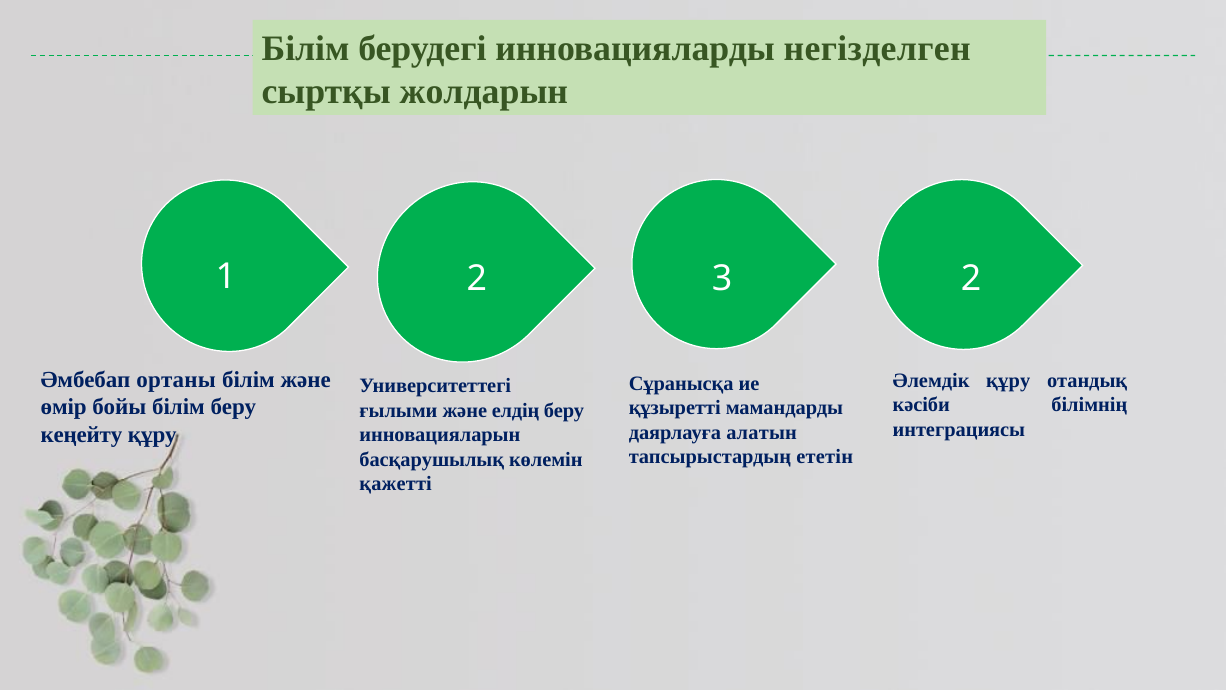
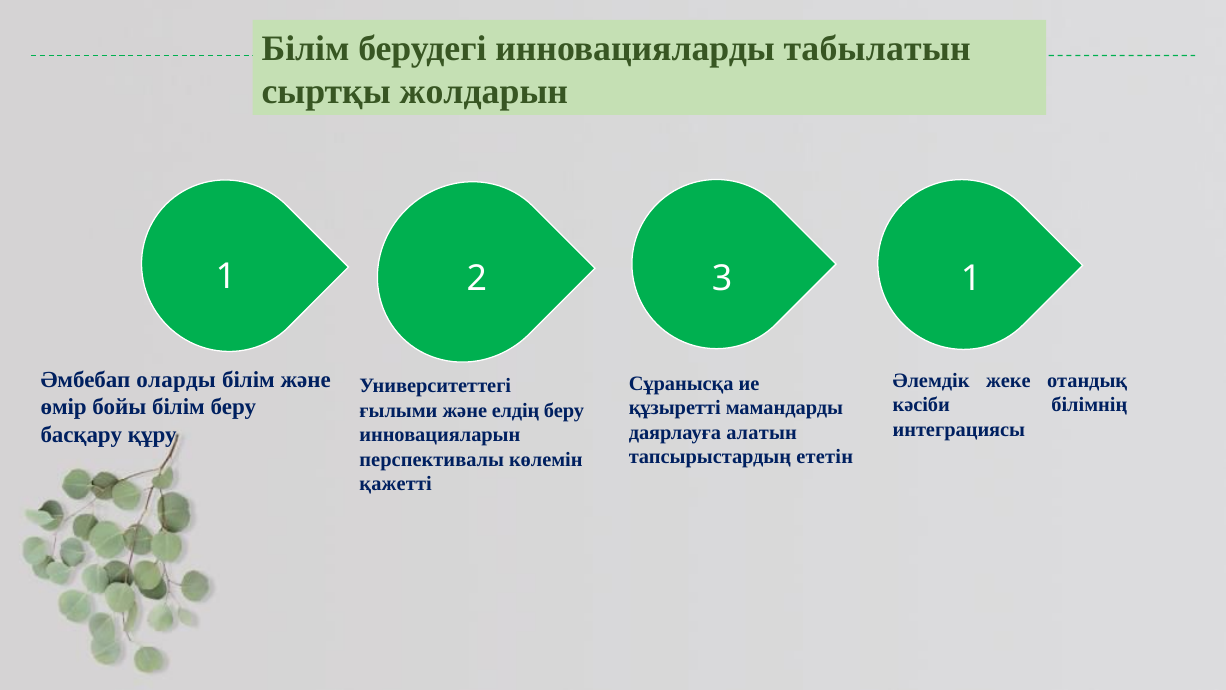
негізделген: негізделген -> табылатын
3 2: 2 -> 1
ортаны: ортаны -> оларды
Әлемдік құру: құру -> жеке
кеңейту: кеңейту -> басқару
басқарушылық: басқарушылық -> перспективалы
